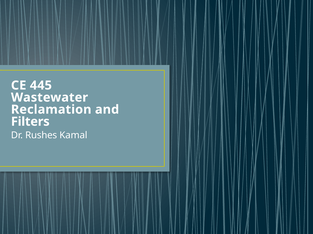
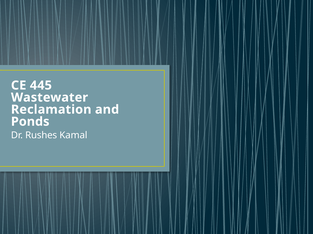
Filters: Filters -> Ponds
